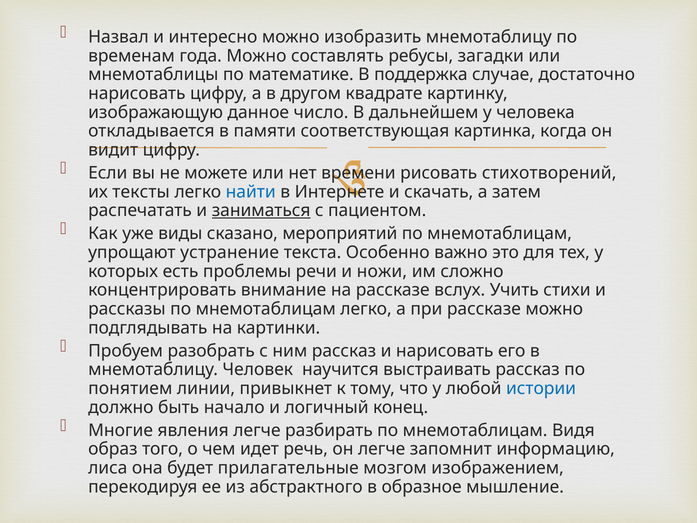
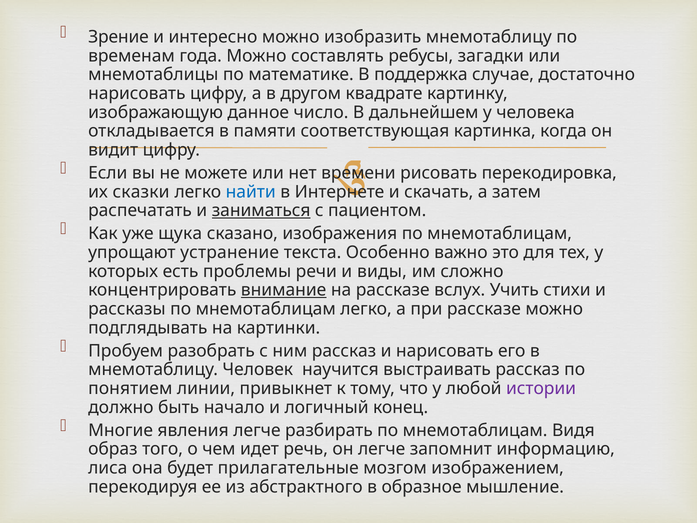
Назвал: Назвал -> Зрение
стихотворений: стихотворений -> перекодировка
тексты: тексты -> сказки
виды: виды -> щука
мероприятий: мероприятий -> изображения
ножи: ножи -> виды
внимание underline: none -> present
истории colour: blue -> purple
